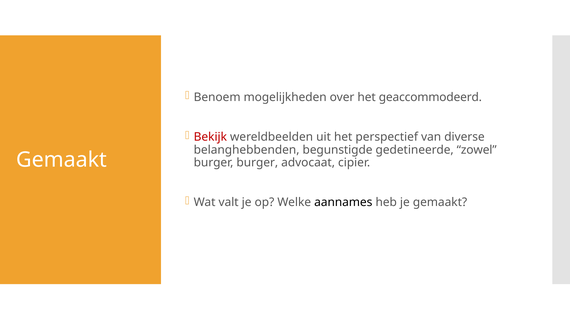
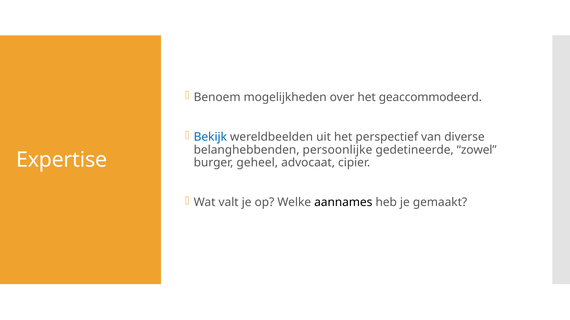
Bekijk colour: red -> blue
begunstigde: begunstigde -> persoonlijke
Gemaakt at (61, 160): Gemaakt -> Expertise
burger burger: burger -> geheel
